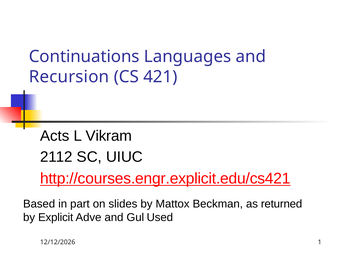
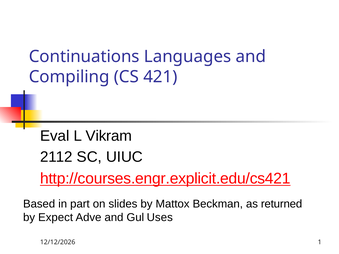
Recursion: Recursion -> Compiling
Acts: Acts -> Eval
Explicit: Explicit -> Expect
Used: Used -> Uses
